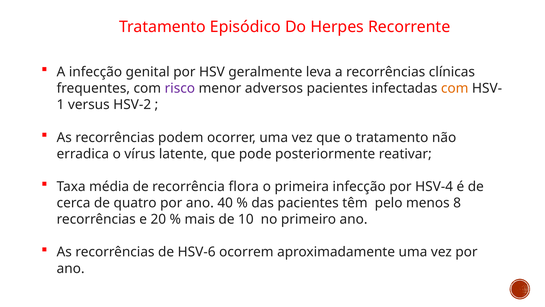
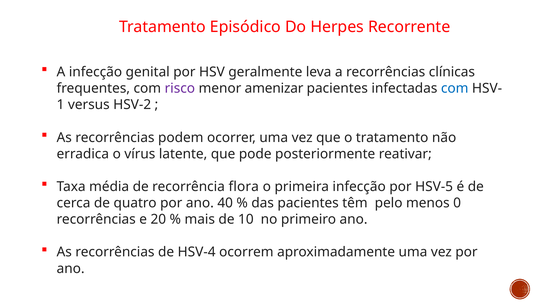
adversos: adversos -> amenizar
com at (455, 88) colour: orange -> blue
HSV-4: HSV-4 -> HSV-5
8: 8 -> 0
HSV-6: HSV-6 -> HSV-4
